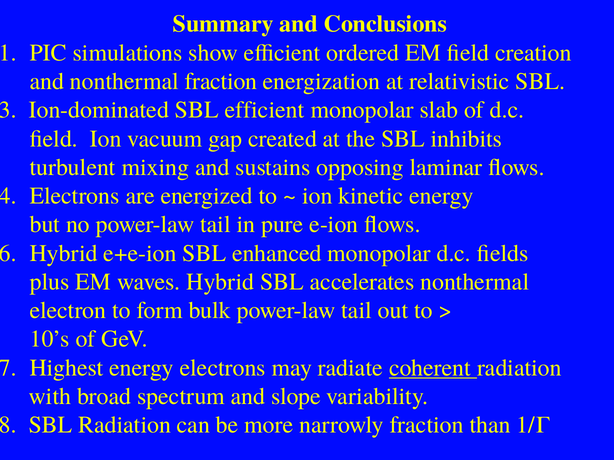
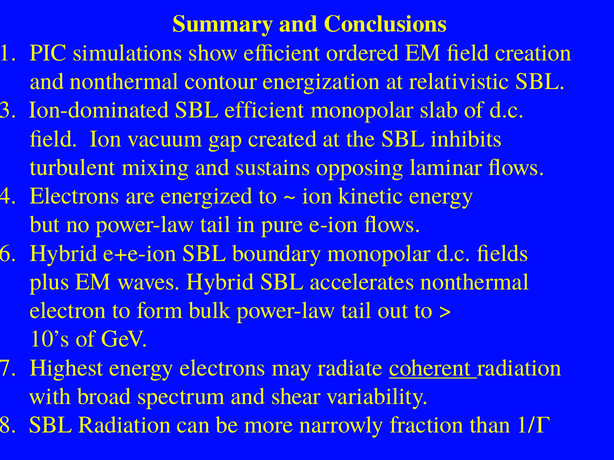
nonthermal fraction: fraction -> contour
enhanced: enhanced -> boundary
slope: slope -> shear
